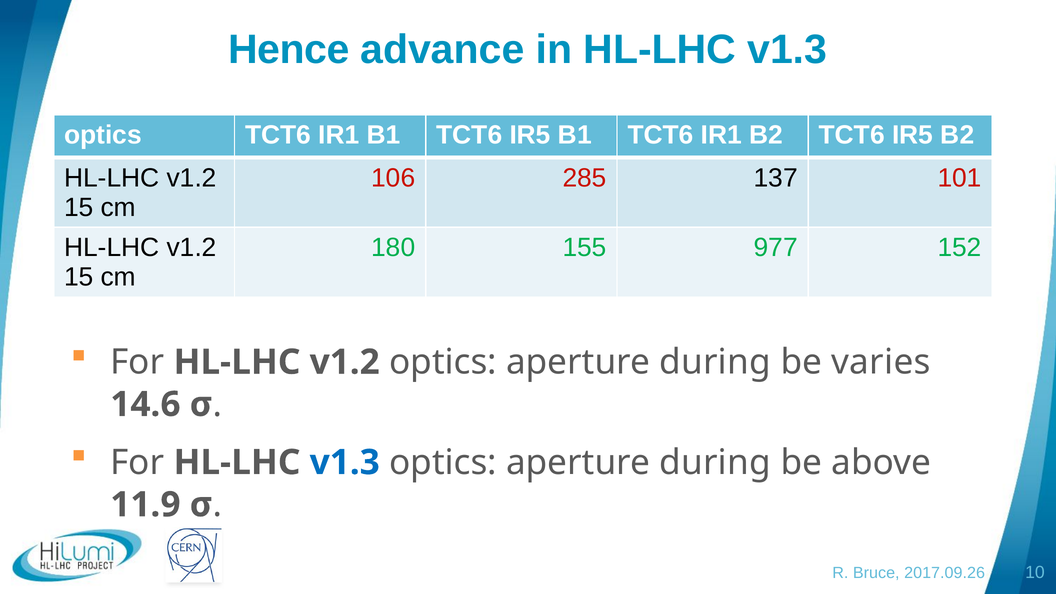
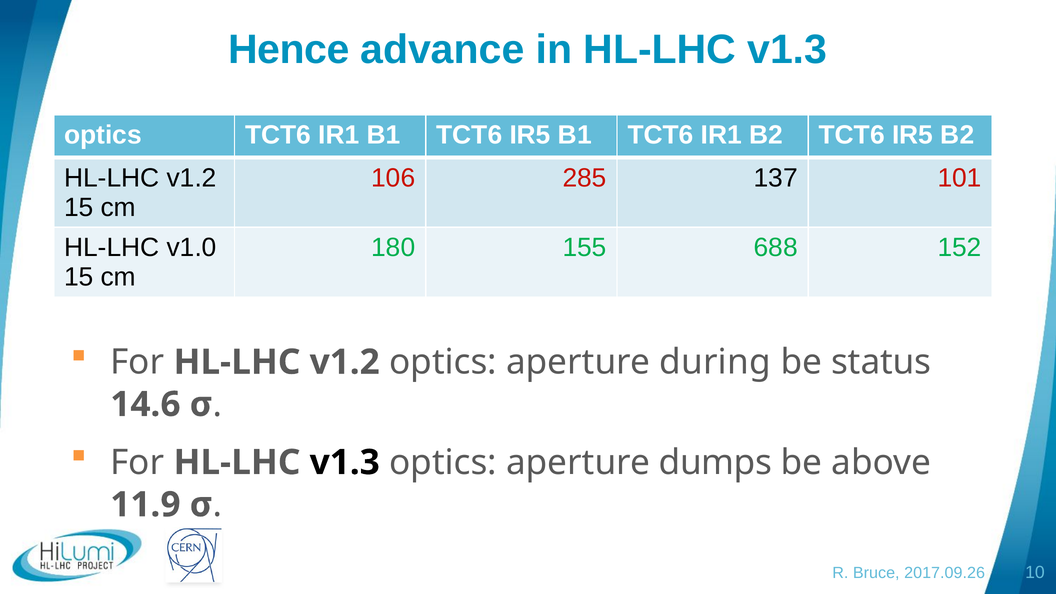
v1.2 at (192, 248): v1.2 -> v1.0
977: 977 -> 688
varies: varies -> status
v1.3 at (345, 462) colour: blue -> black
during at (715, 462): during -> dumps
